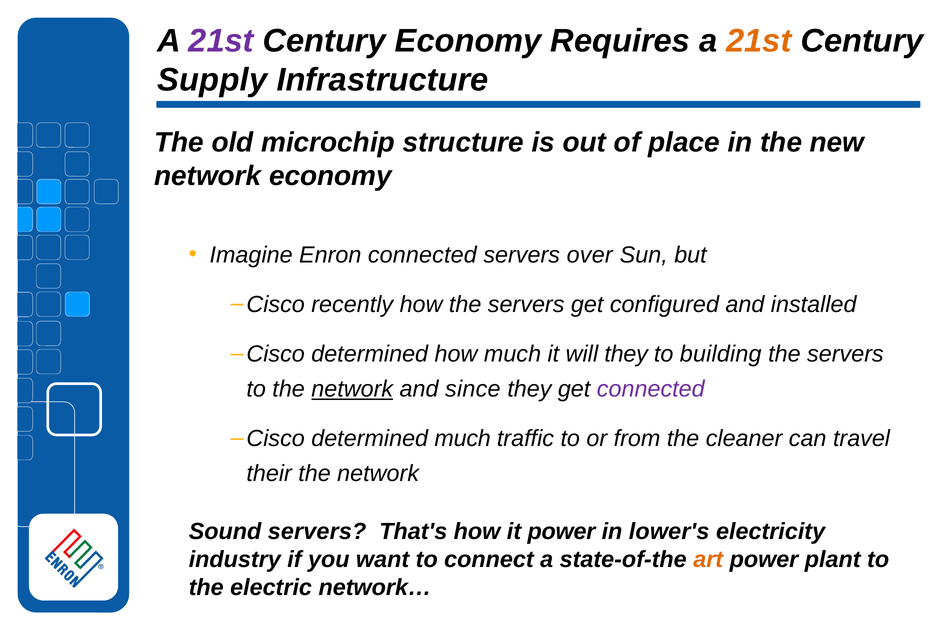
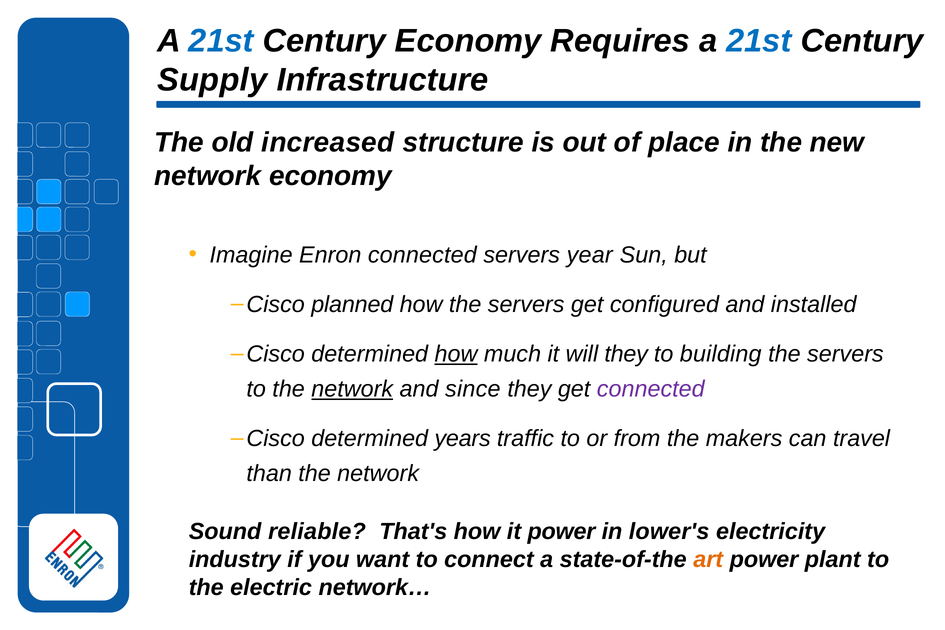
21st at (221, 41) colour: purple -> blue
21st at (759, 41) colour: orange -> blue
microchip: microchip -> increased
over: over -> year
recently: recently -> planned
how at (456, 354) underline: none -> present
determined much: much -> years
cleaner: cleaner -> makers
their: their -> than
Sound servers: servers -> reliable
